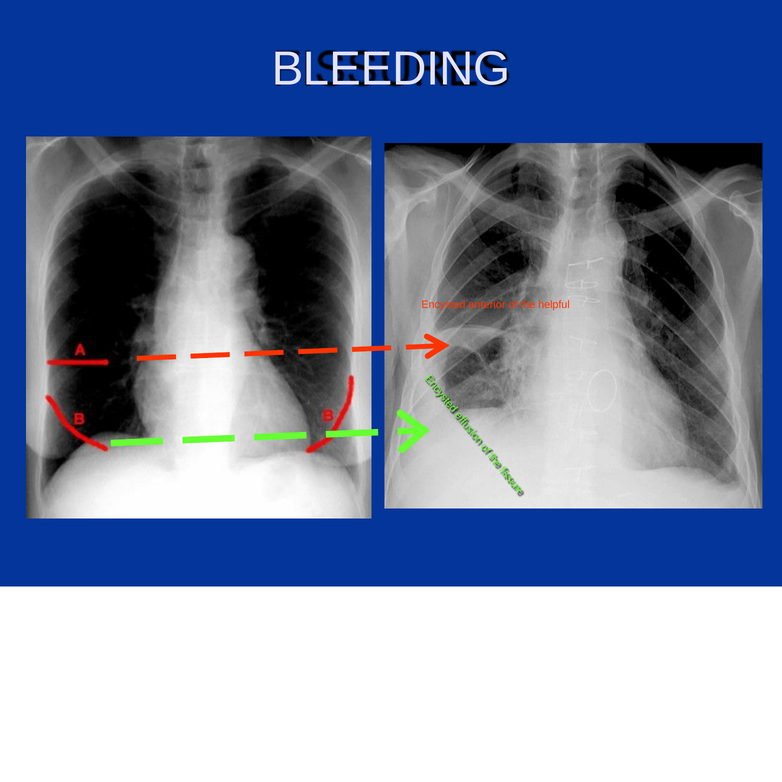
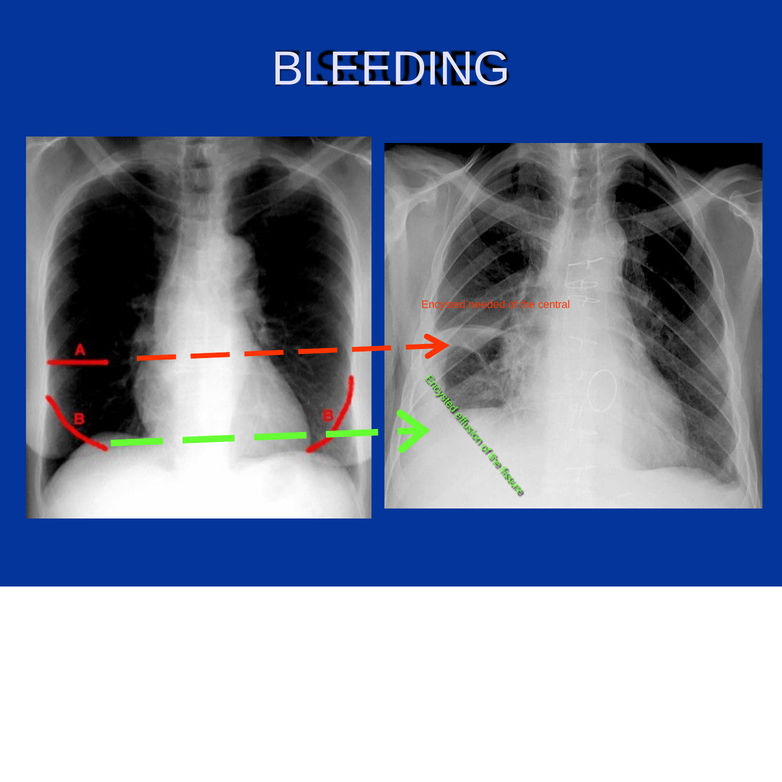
anterior: anterior -> needed
helpful: helpful -> central
